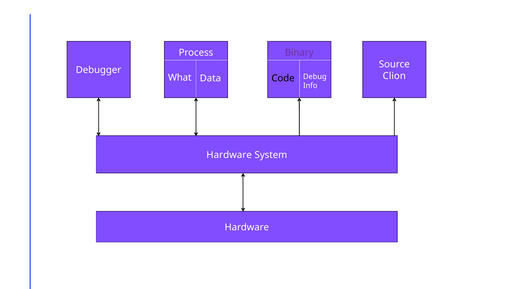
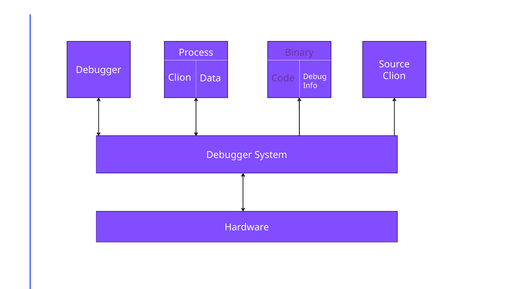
What at (180, 78): What -> Clion
Code colour: black -> purple
Hardware at (229, 155): Hardware -> Debugger
